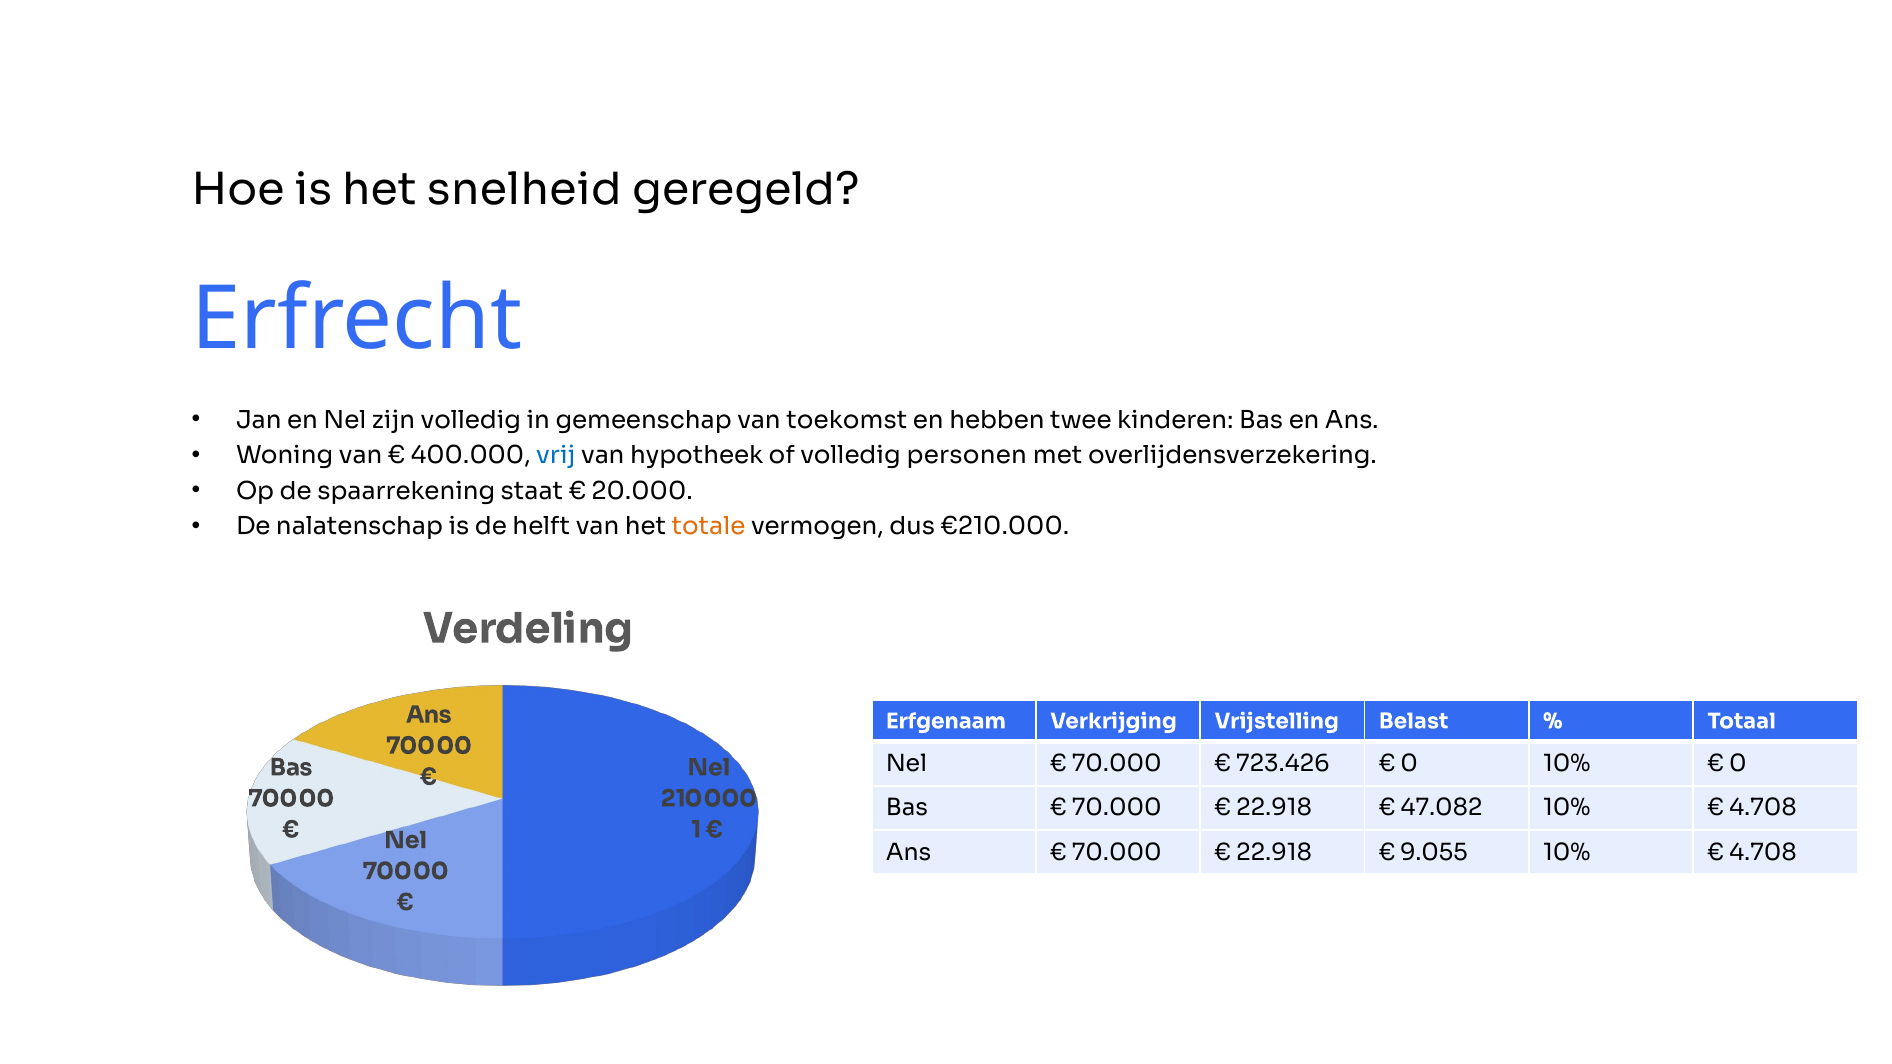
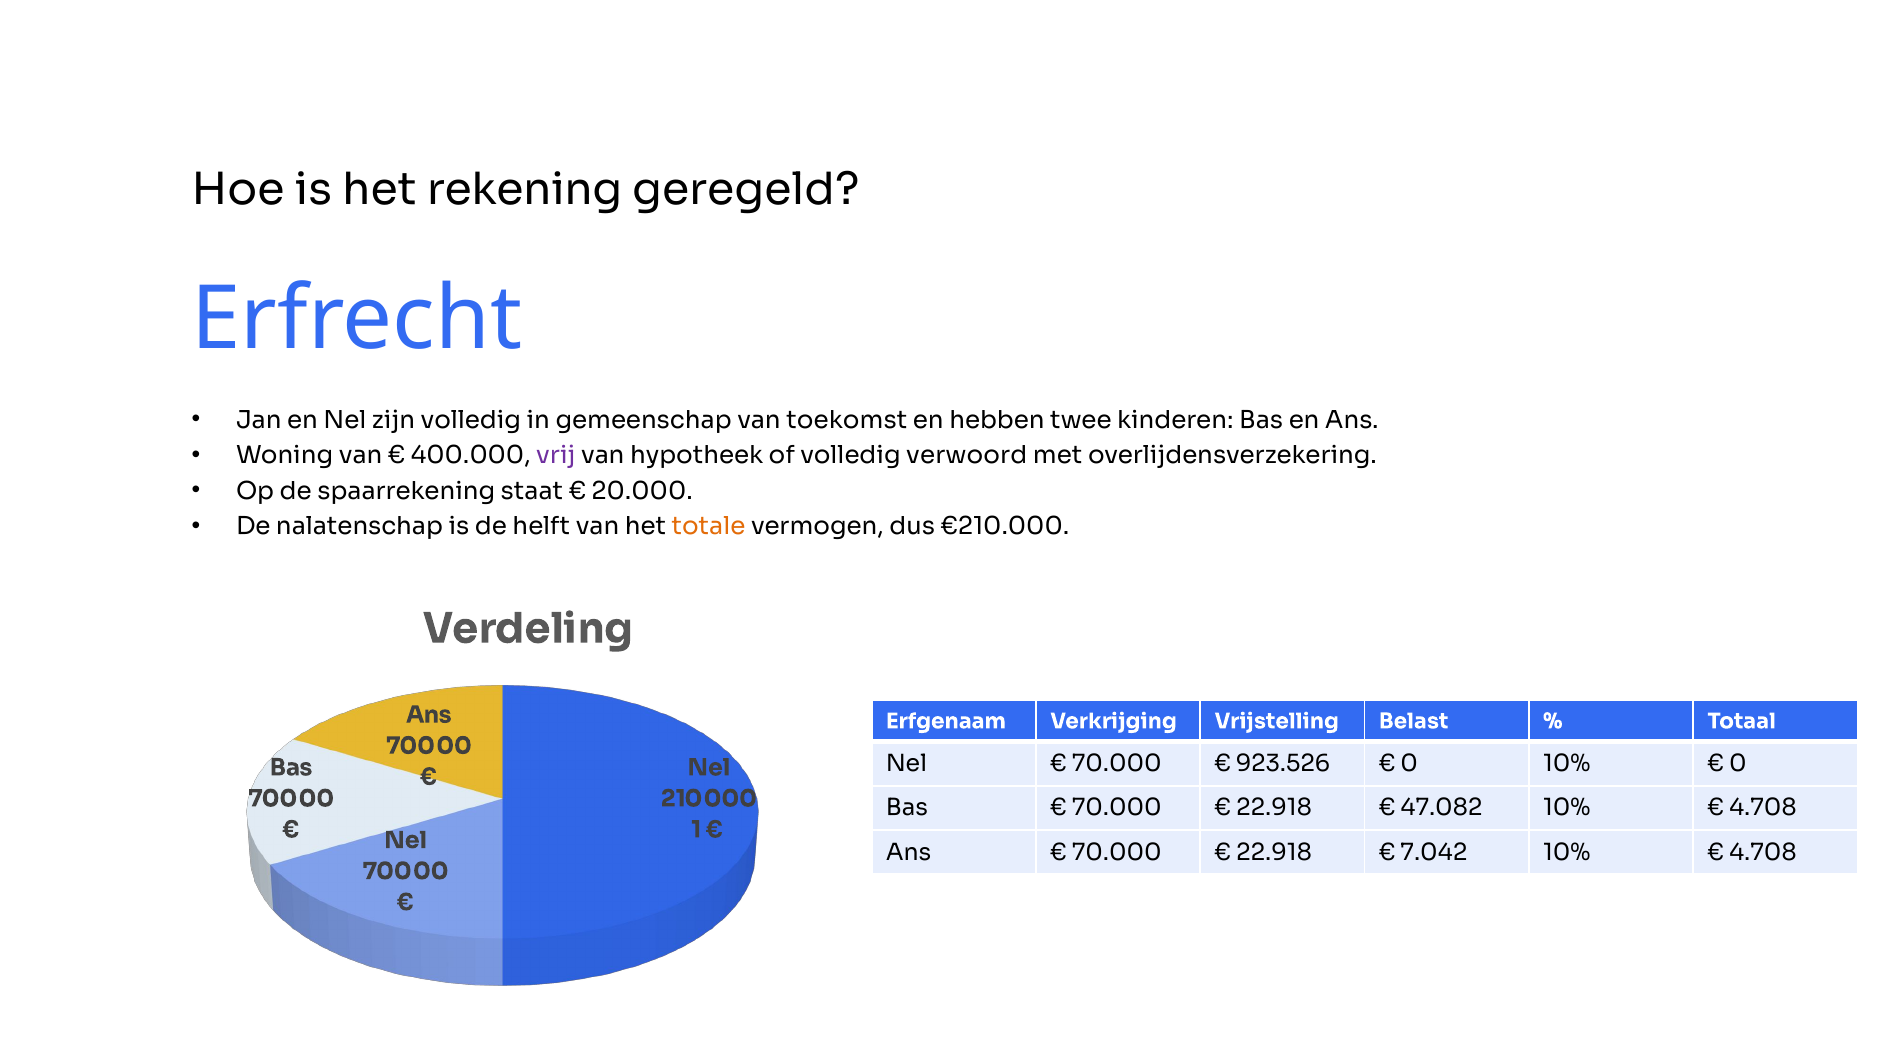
snelheid: snelheid -> rekening
vrij colour: blue -> purple
personen: personen -> verwoord
723.426: 723.426 -> 923.526
9.055: 9.055 -> 7.042
